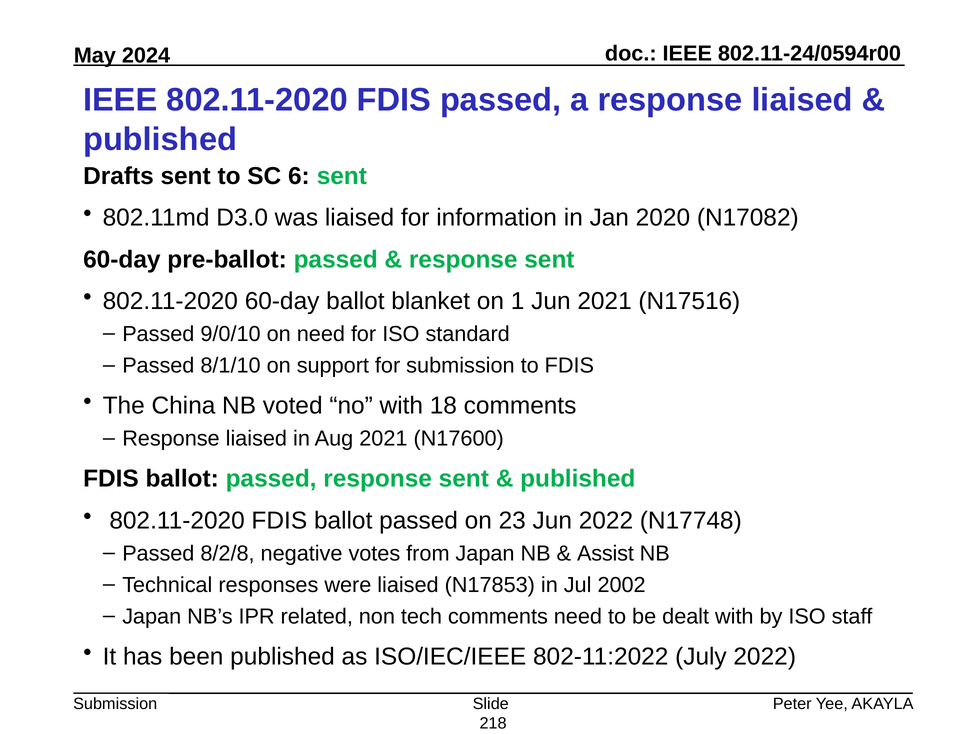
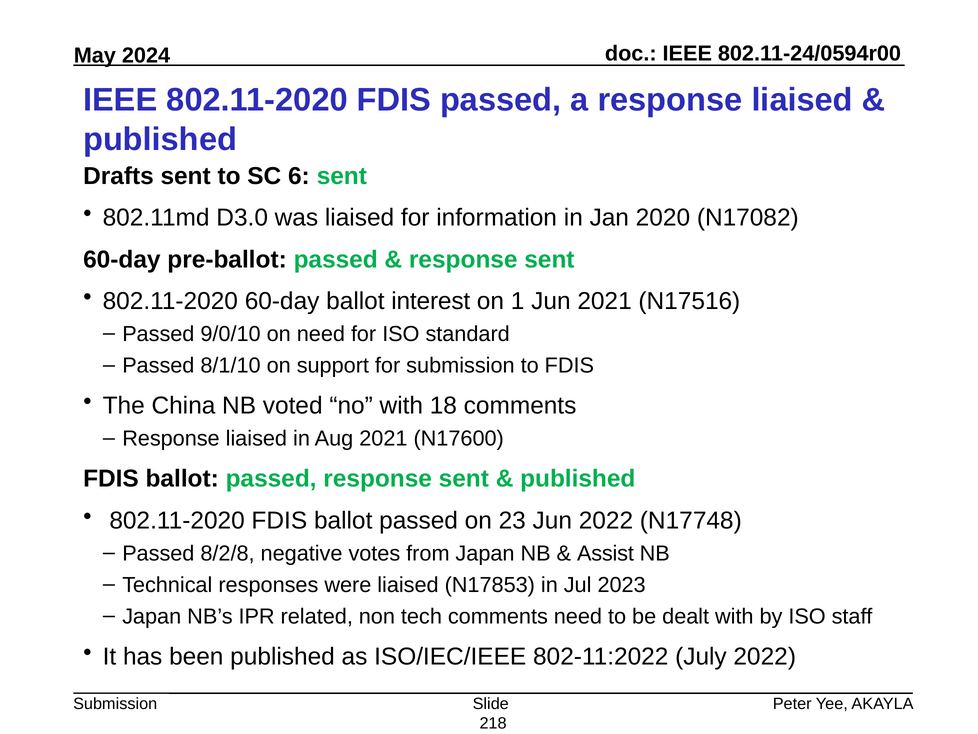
blanket: blanket -> interest
2002: 2002 -> 2023
